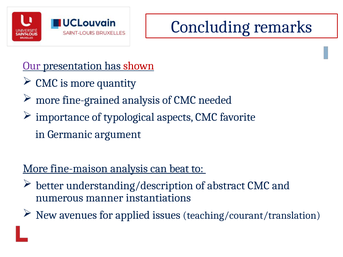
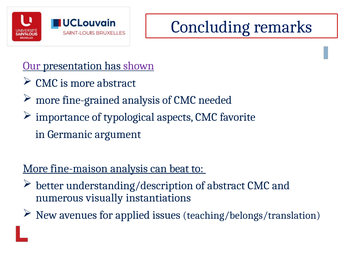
shown colour: red -> purple
more quantity: quantity -> abstract
manner: manner -> visually
teaching/courant/translation: teaching/courant/translation -> teaching/belongs/translation
